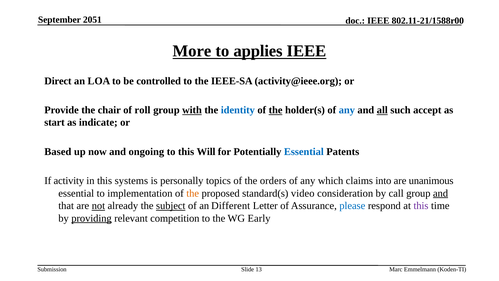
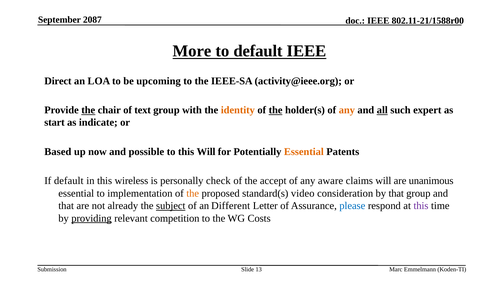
2051: 2051 -> 2087
to applies: applies -> default
controlled: controlled -> upcoming
the at (88, 110) underline: none -> present
roll: roll -> text
with underline: present -> none
identity colour: blue -> orange
any at (347, 110) colour: blue -> orange
accept: accept -> expert
ongoing: ongoing -> possible
Essential at (304, 152) colour: blue -> orange
If activity: activity -> default
systems: systems -> wireless
topics: topics -> check
orders: orders -> accept
which: which -> aware
claims into: into -> will
by call: call -> that
and at (441, 193) underline: present -> none
not underline: present -> none
Early: Early -> Costs
